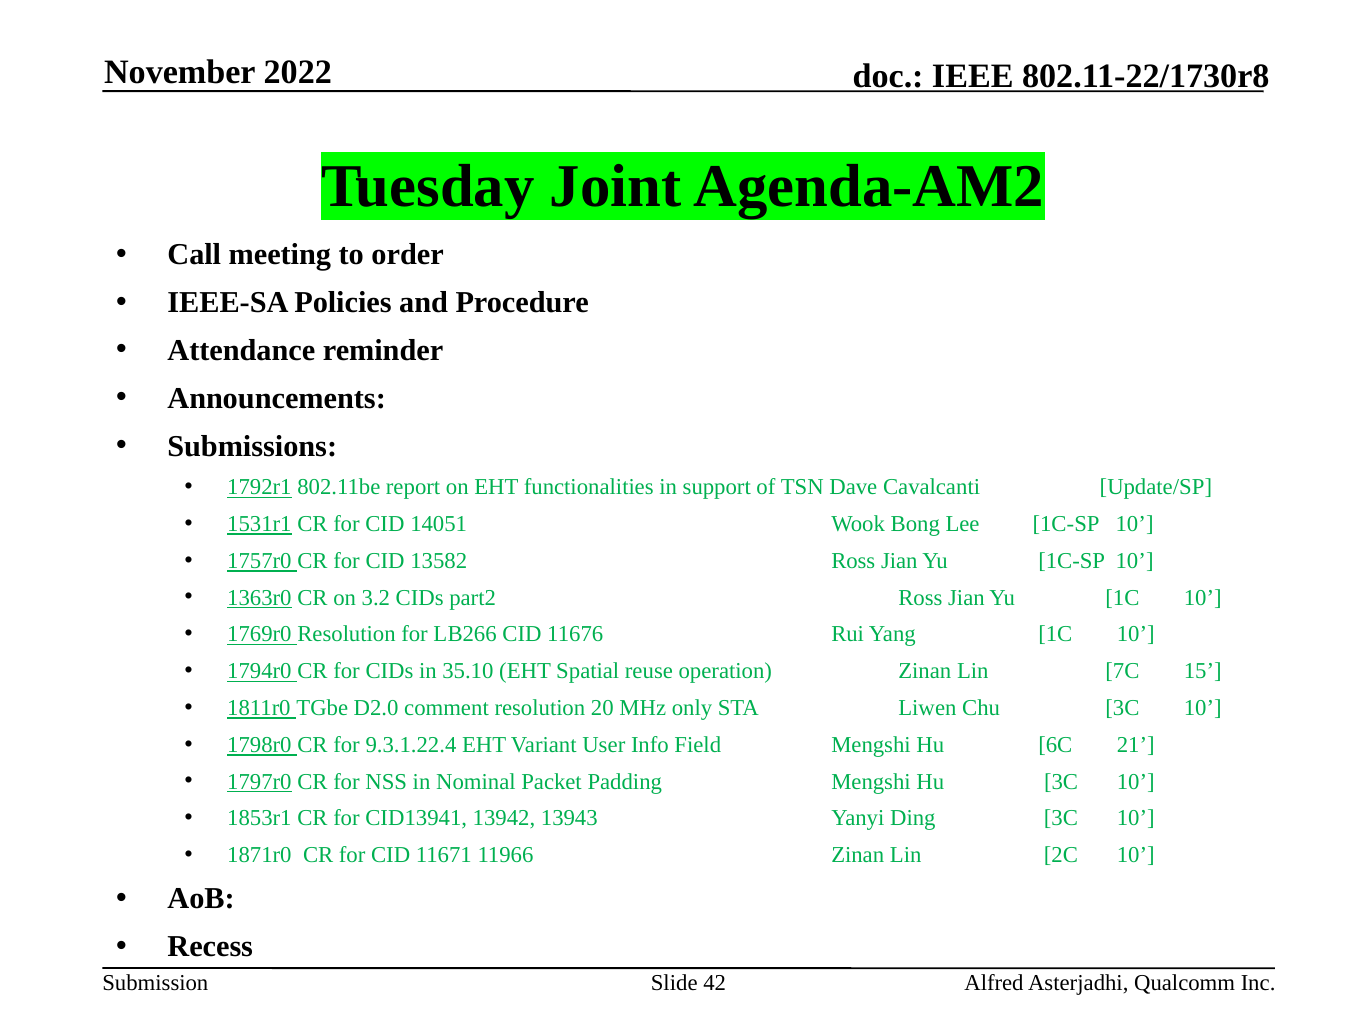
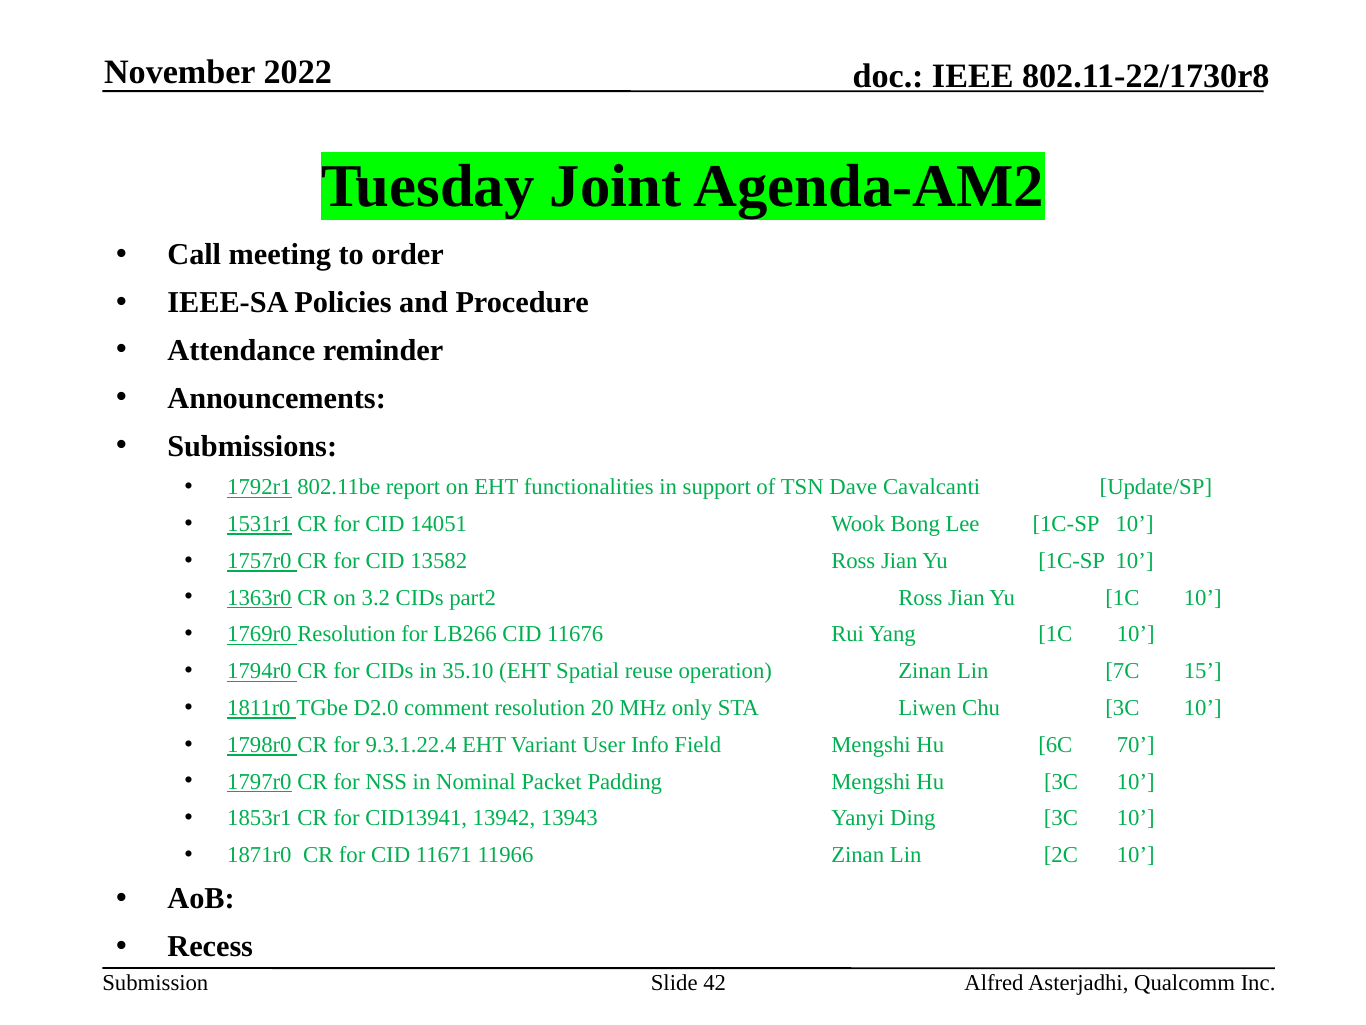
21: 21 -> 70
